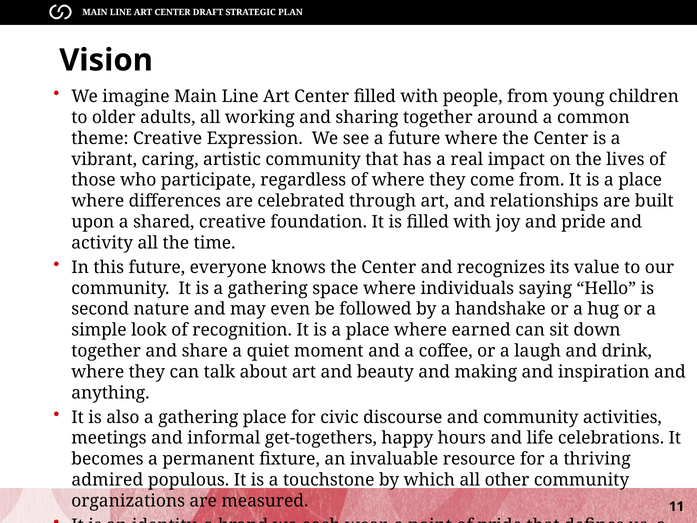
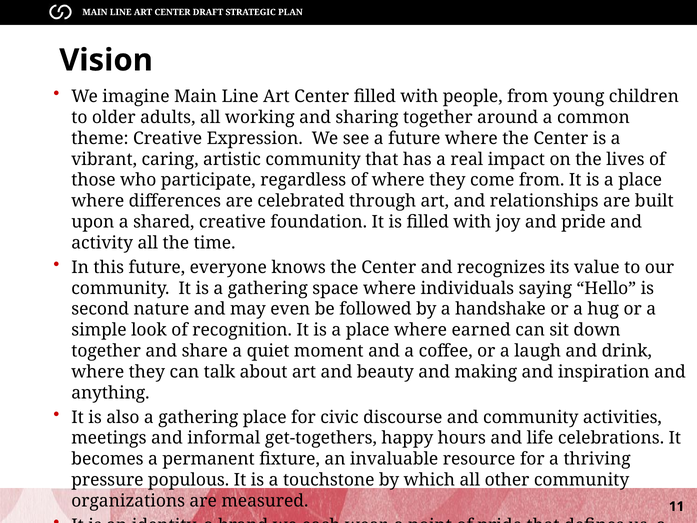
admired: admired -> pressure
